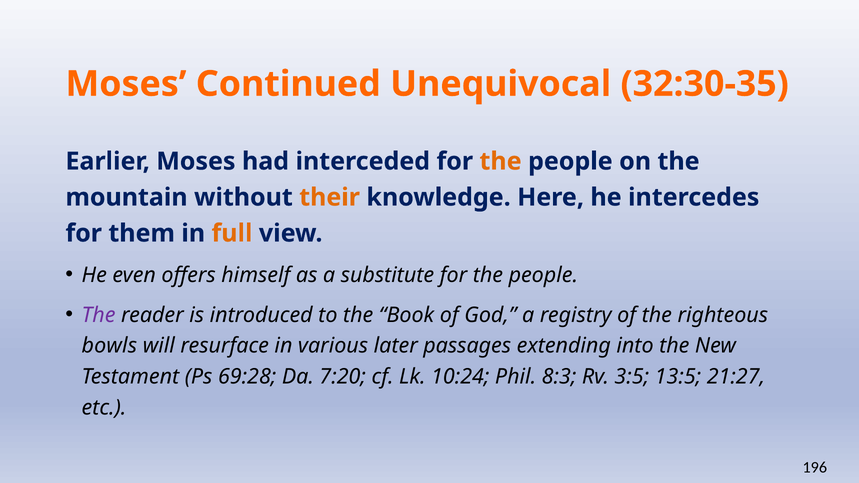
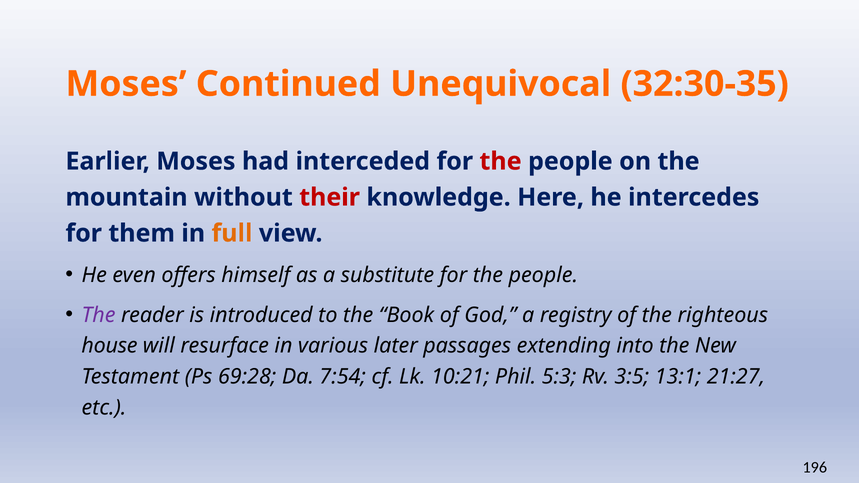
the at (501, 161) colour: orange -> red
their colour: orange -> red
bowls: bowls -> house
7:20: 7:20 -> 7:54
10:24: 10:24 -> 10:21
8:3: 8:3 -> 5:3
13:5: 13:5 -> 13:1
